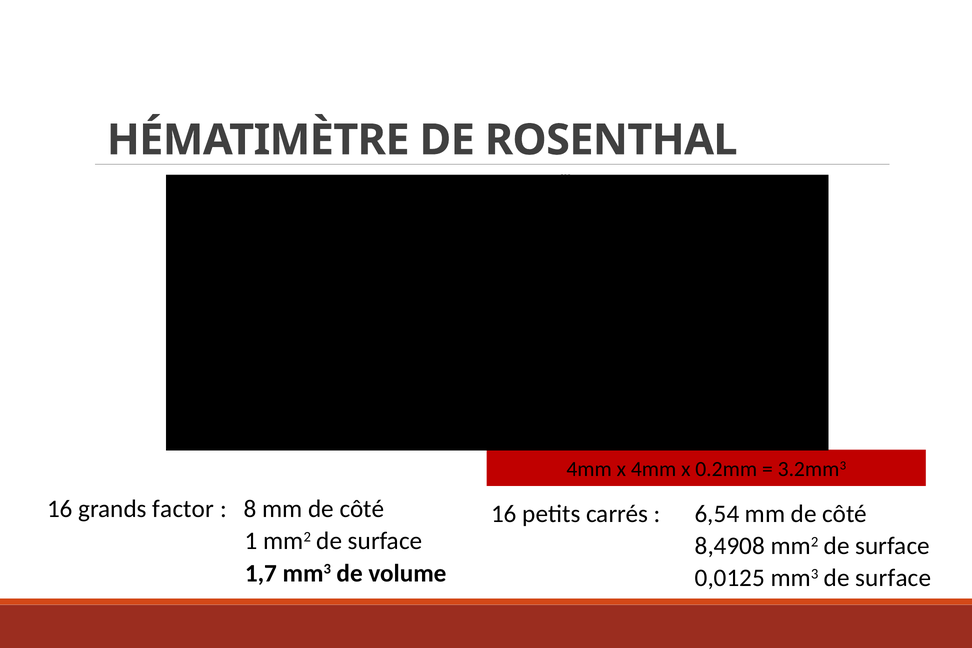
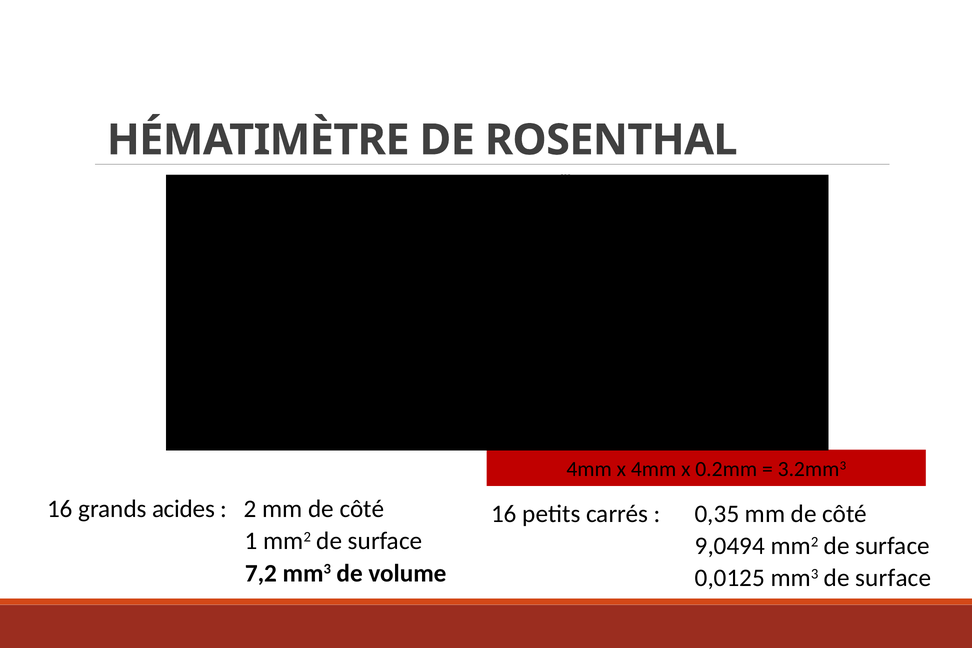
factor: factor -> acides
8: 8 -> 2
6,54: 6,54 -> 0,35
8,4908: 8,4908 -> 9,0494
1,7: 1,7 -> 7,2
